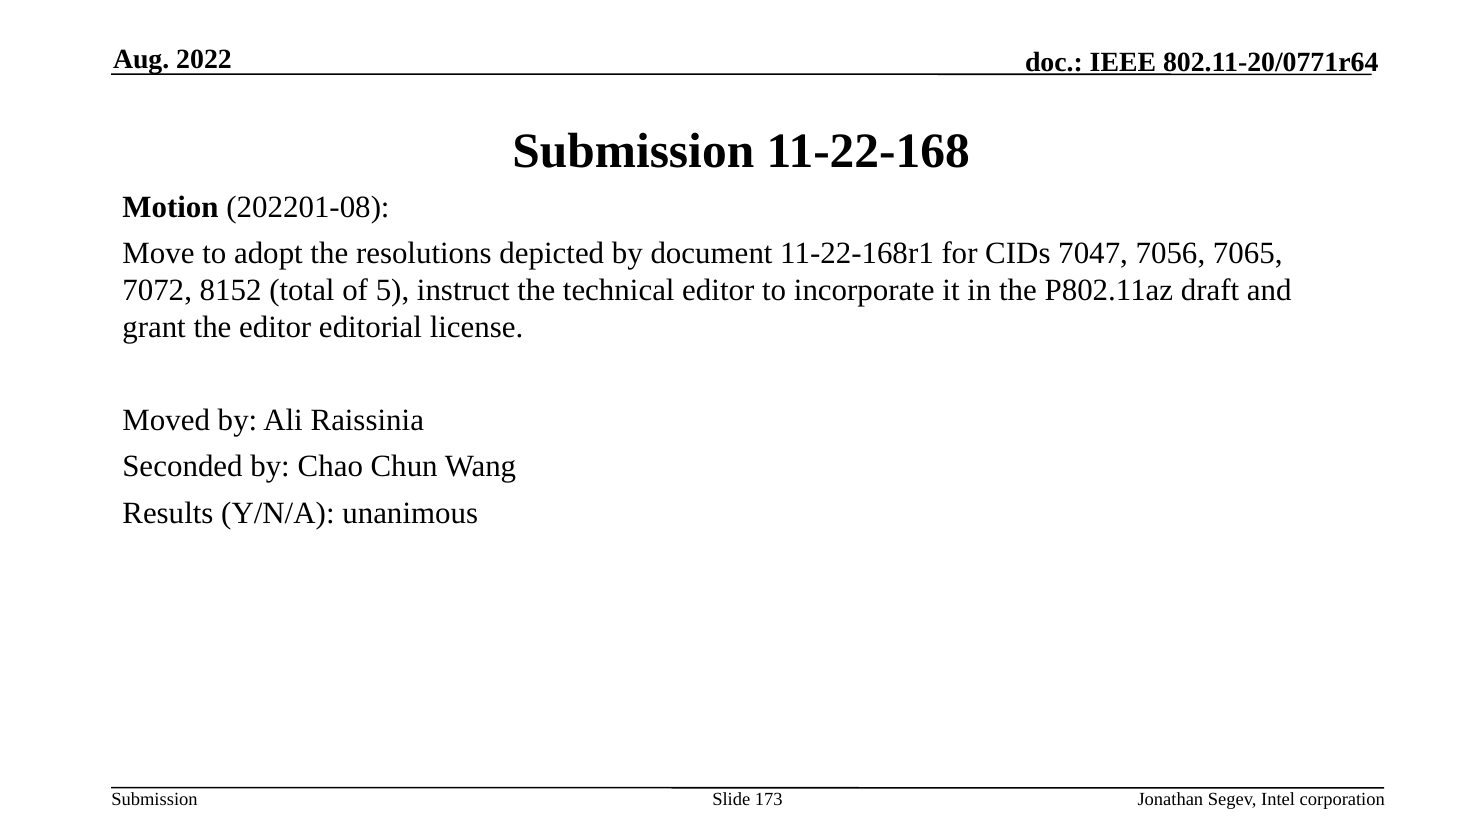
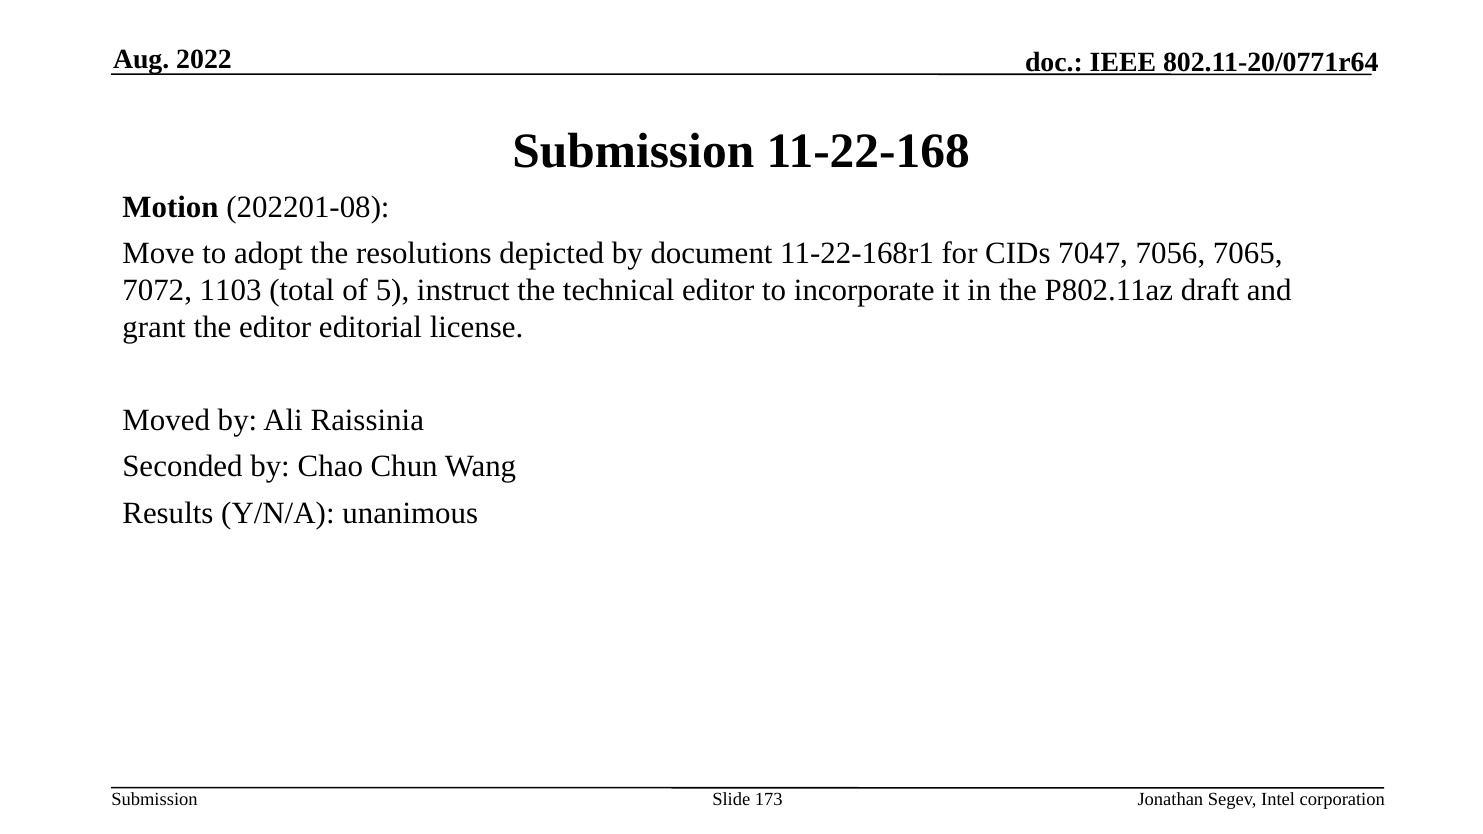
8152: 8152 -> 1103
